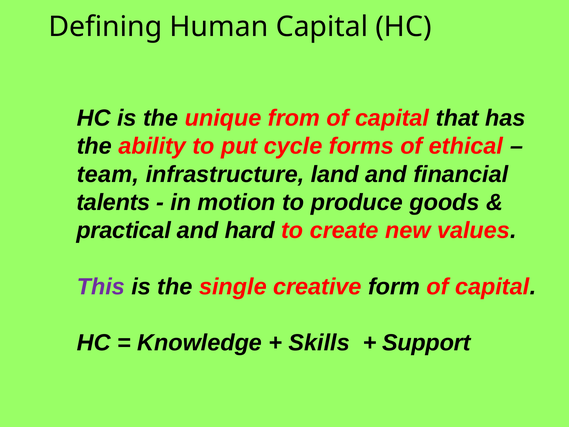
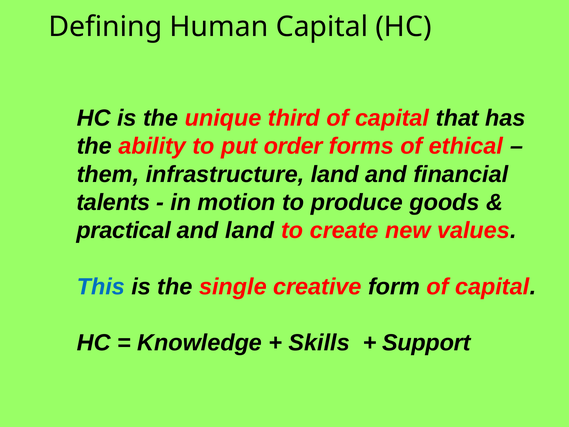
from: from -> third
cycle: cycle -> order
team: team -> them
and hard: hard -> land
This colour: purple -> blue
